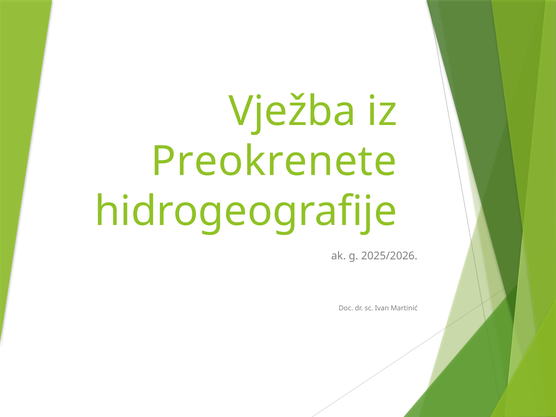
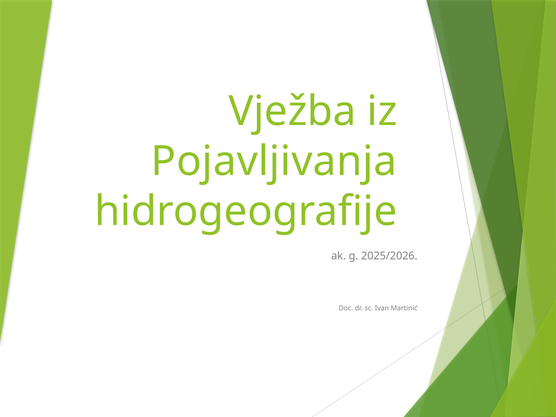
Preokrenete: Preokrenete -> Pojavljivanja
